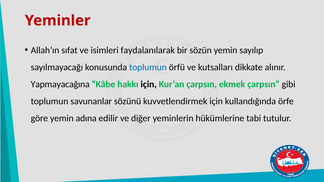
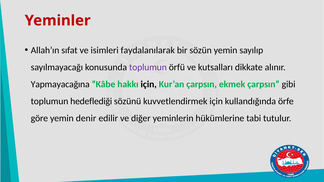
toplumun at (148, 67) colour: blue -> purple
savunanlar: savunanlar -> hedeflediği
adına: adına -> denir
